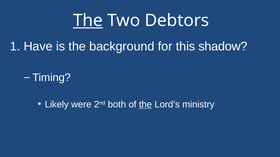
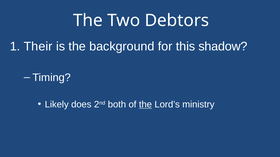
The at (88, 21) underline: present -> none
Have: Have -> Their
were: were -> does
